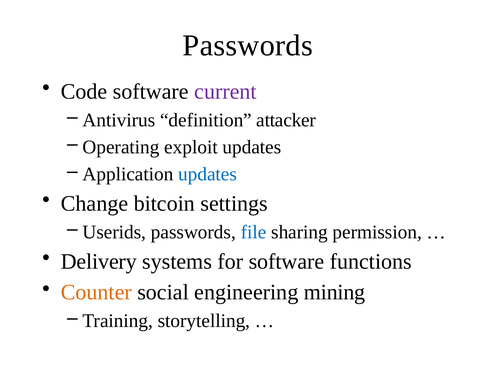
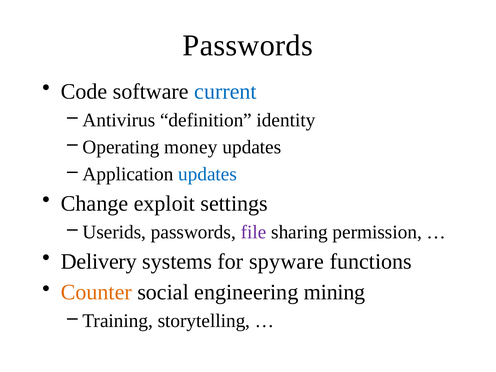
current colour: purple -> blue
attacker: attacker -> identity
exploit: exploit -> money
bitcoin: bitcoin -> exploit
file colour: blue -> purple
for software: software -> spyware
